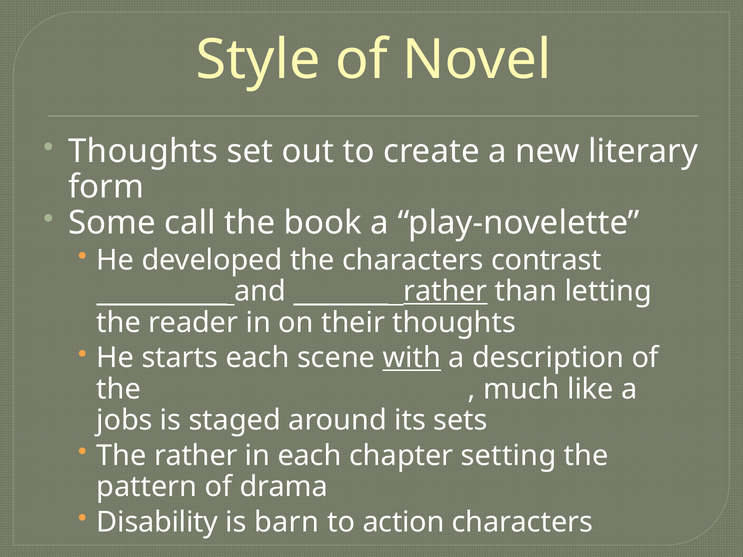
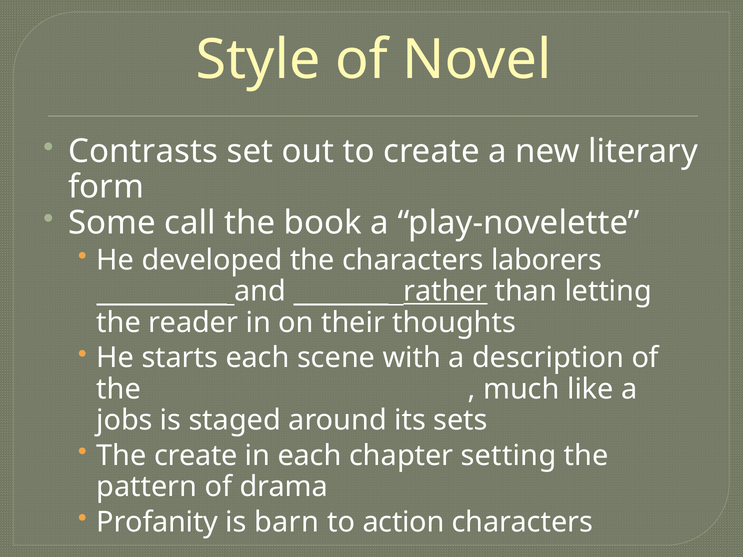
Thoughts at (143, 151): Thoughts -> Contrasts
contrast: contrast -> laborers
with underline: present -> none
The rather: rather -> create
Disability: Disability -> Profanity
